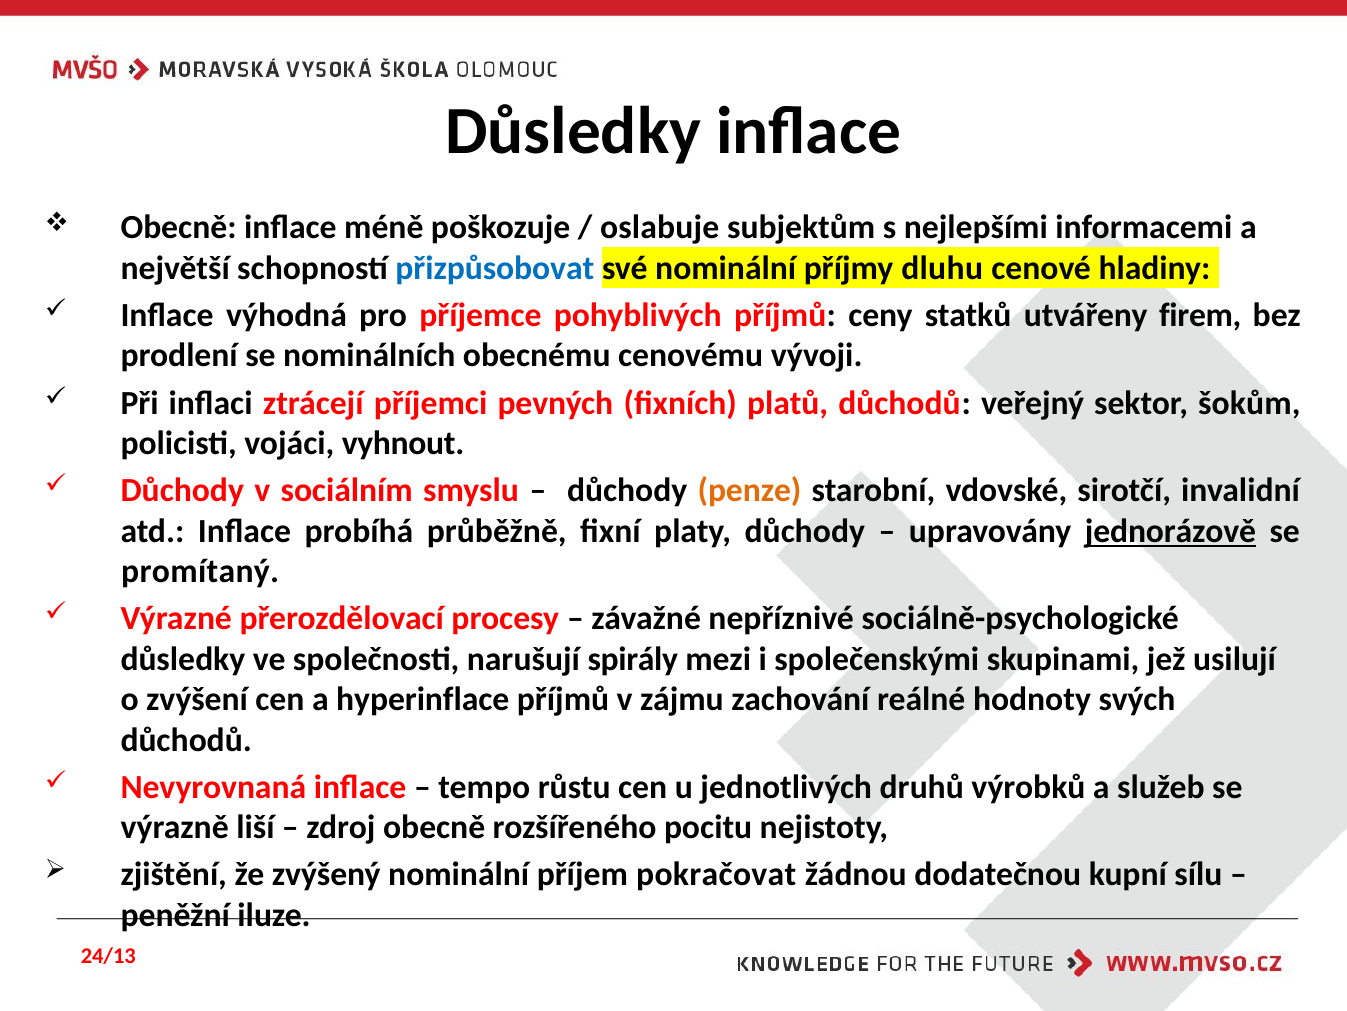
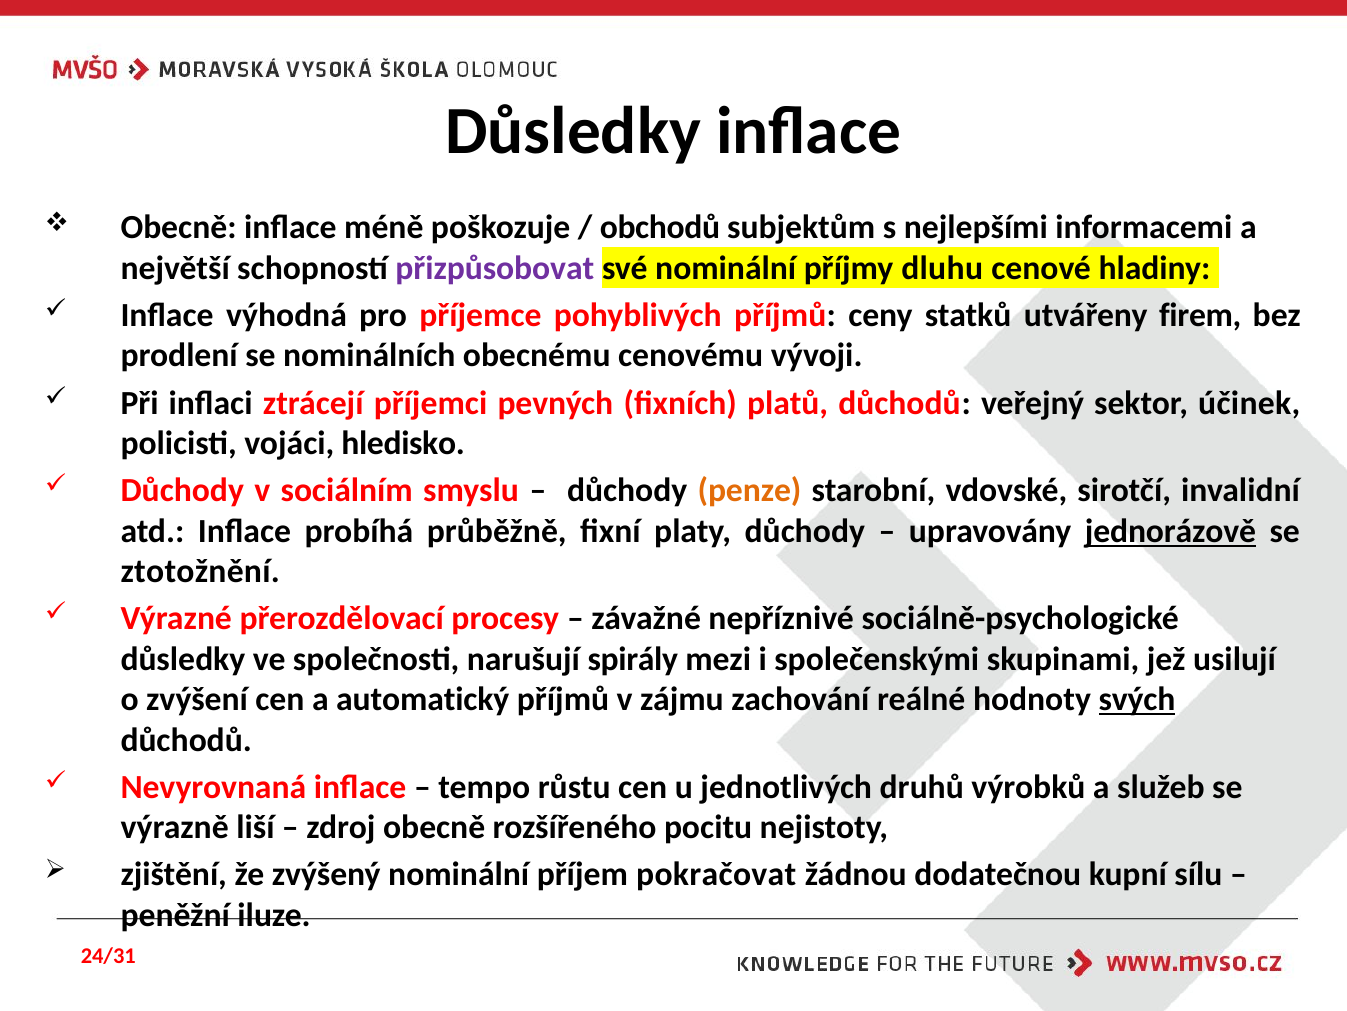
oslabuje: oslabuje -> obchodů
přizpůsobovat colour: blue -> purple
šokům: šokům -> účinek
vyhnout: vyhnout -> hledisko
promítaný: promítaný -> ztotožnění
hyperinflace: hyperinflace -> automatický
svých underline: none -> present
24/13: 24/13 -> 24/31
